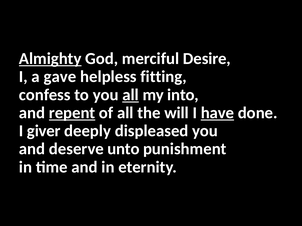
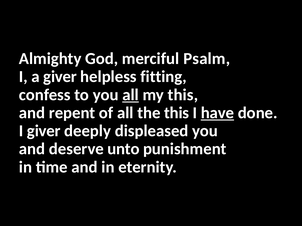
Almighty underline: present -> none
Desire: Desire -> Psalm
a gave: gave -> giver
my into: into -> this
repent underline: present -> none
the will: will -> this
